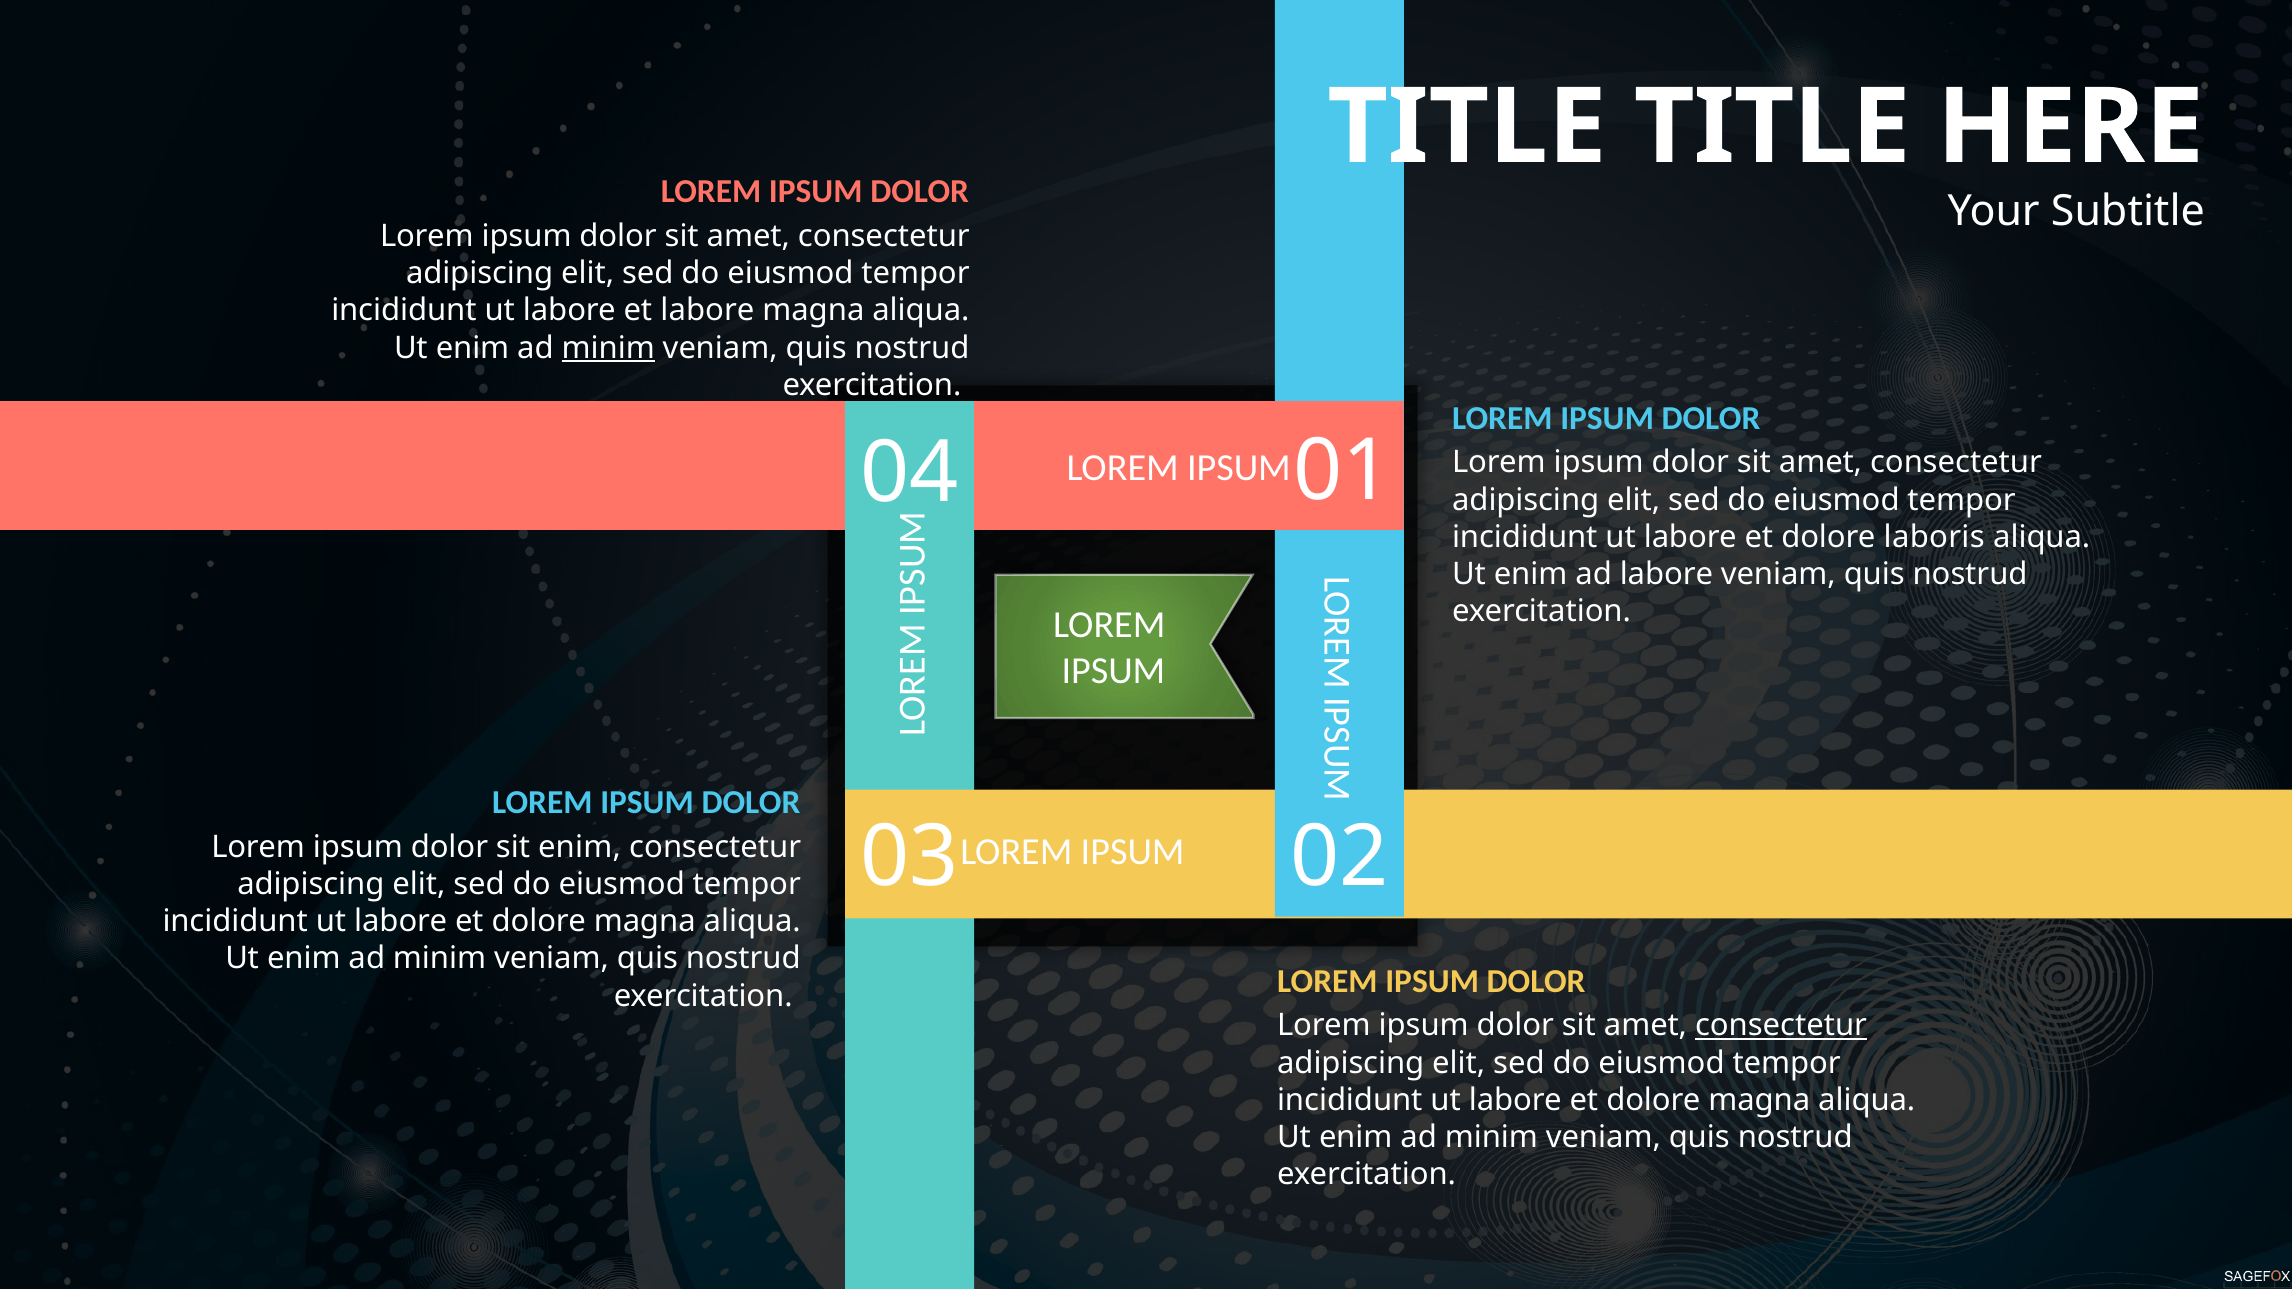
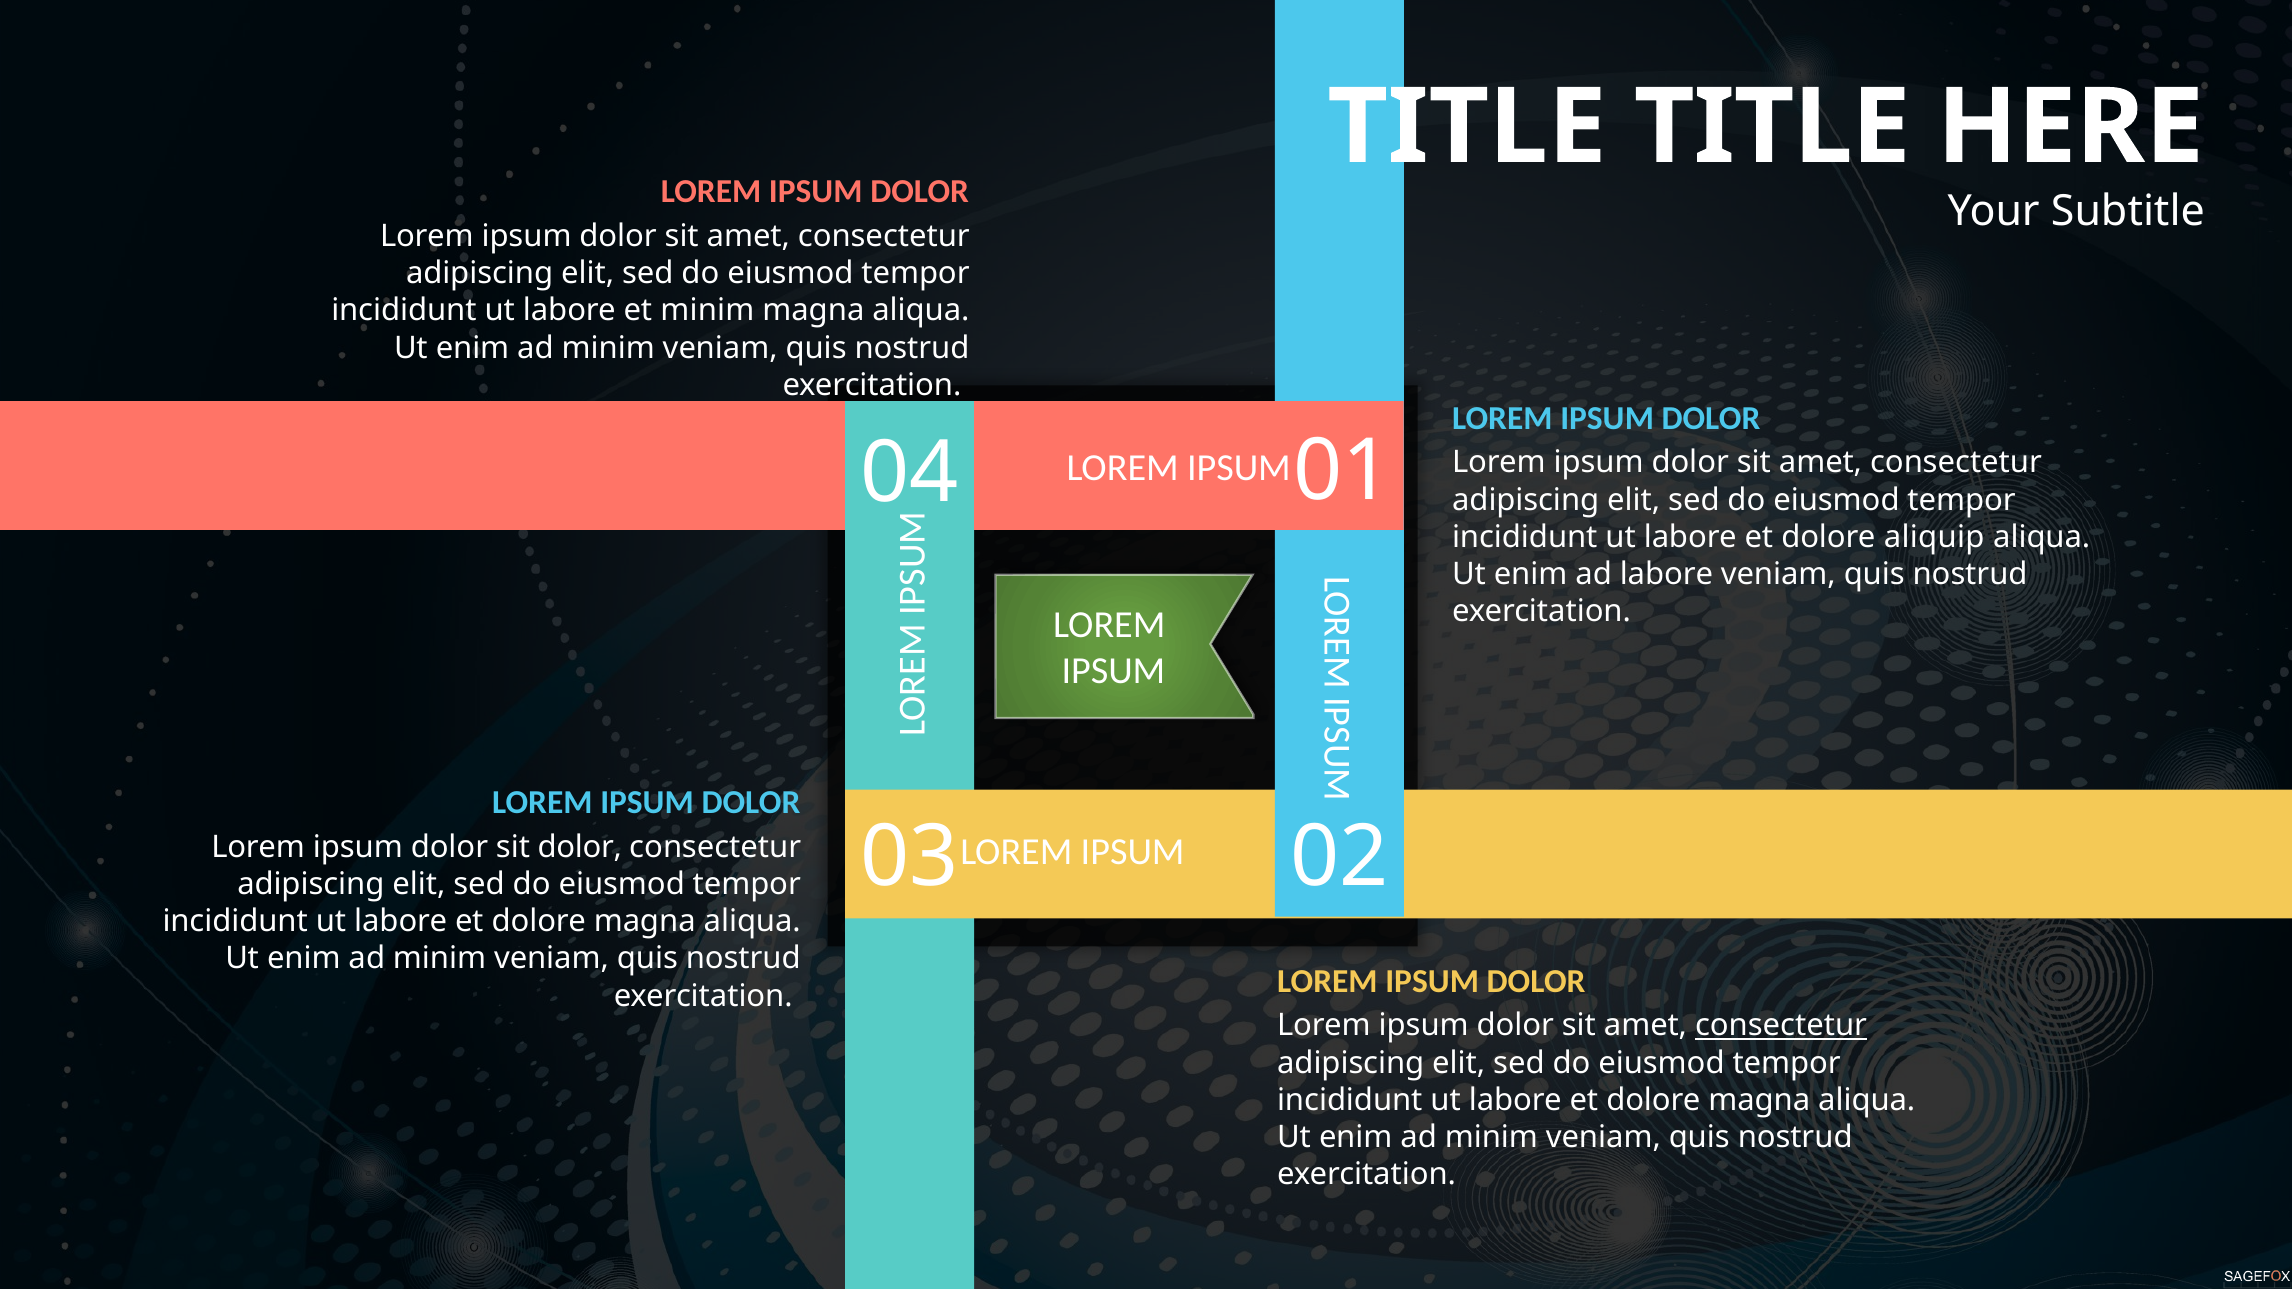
et labore: labore -> minim
minim at (608, 348) underline: present -> none
laboris: laboris -> aliquip
sit enim: enim -> dolor
